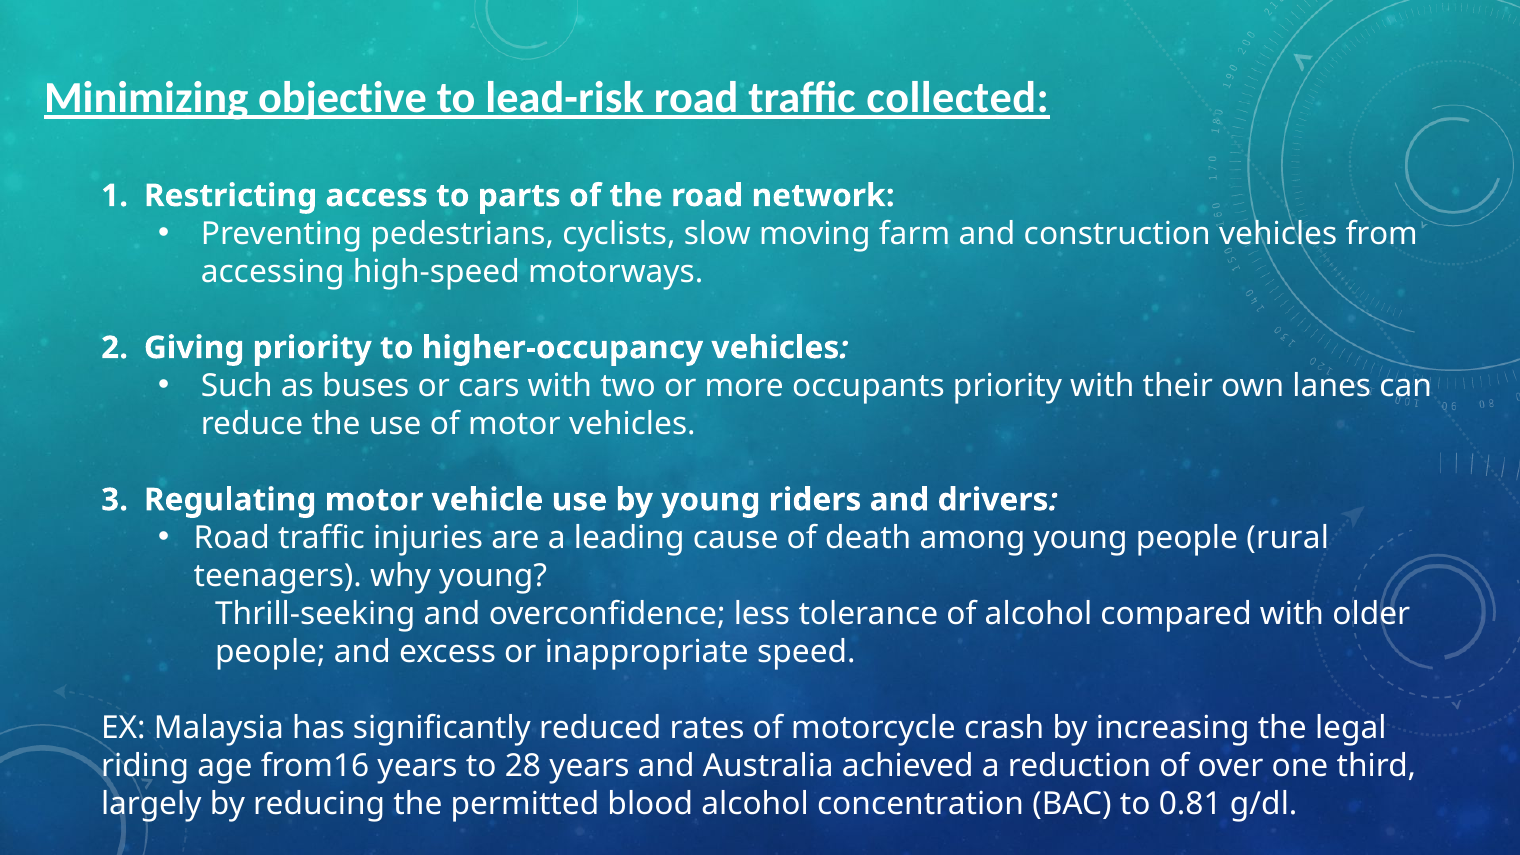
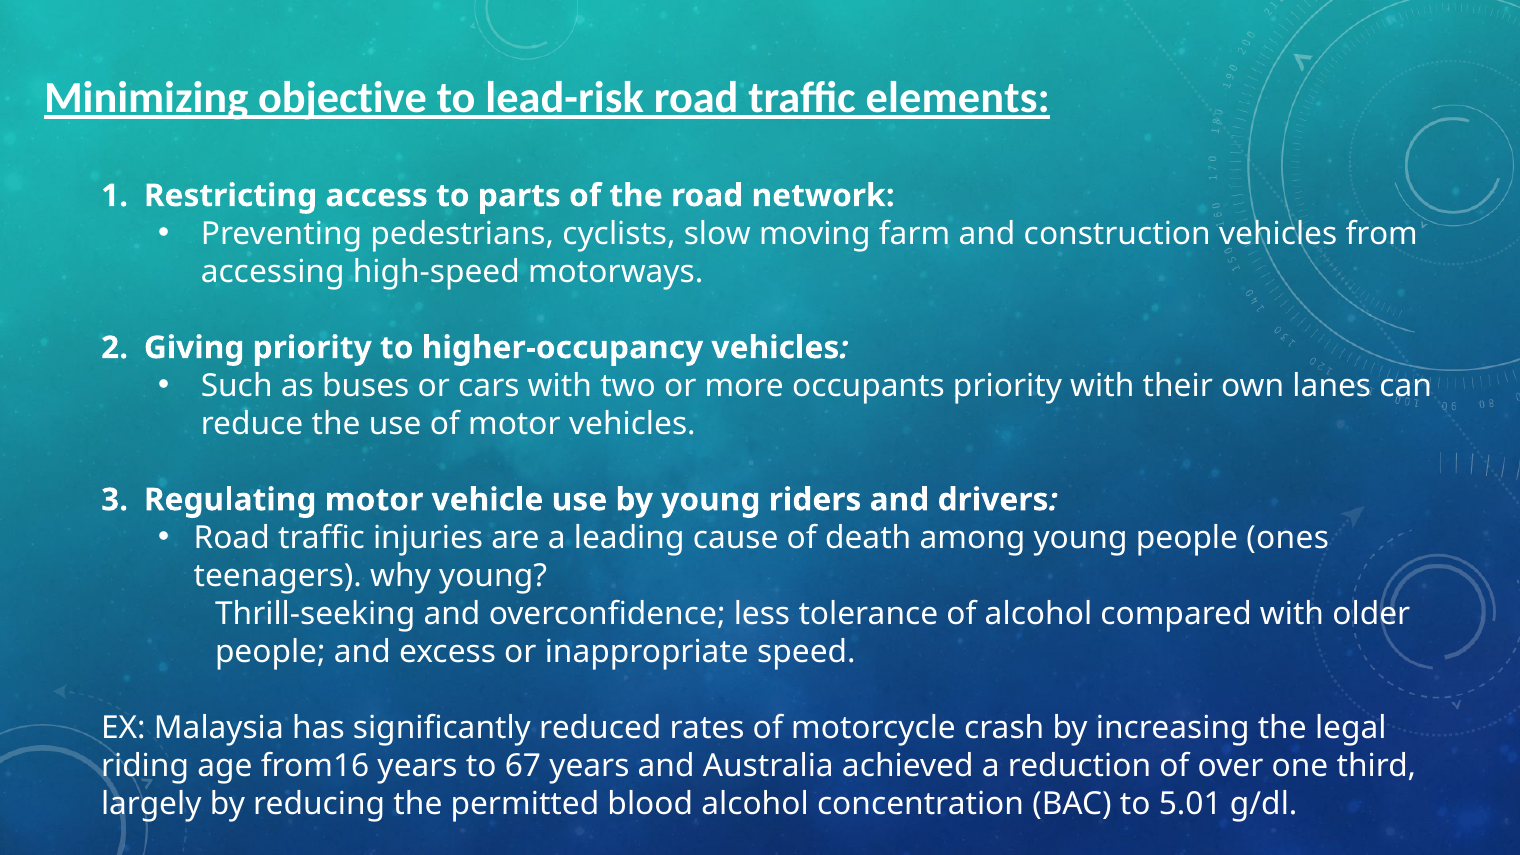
collected: collected -> elements
rural: rural -> ones
28: 28 -> 67
0.81: 0.81 -> 5.01
